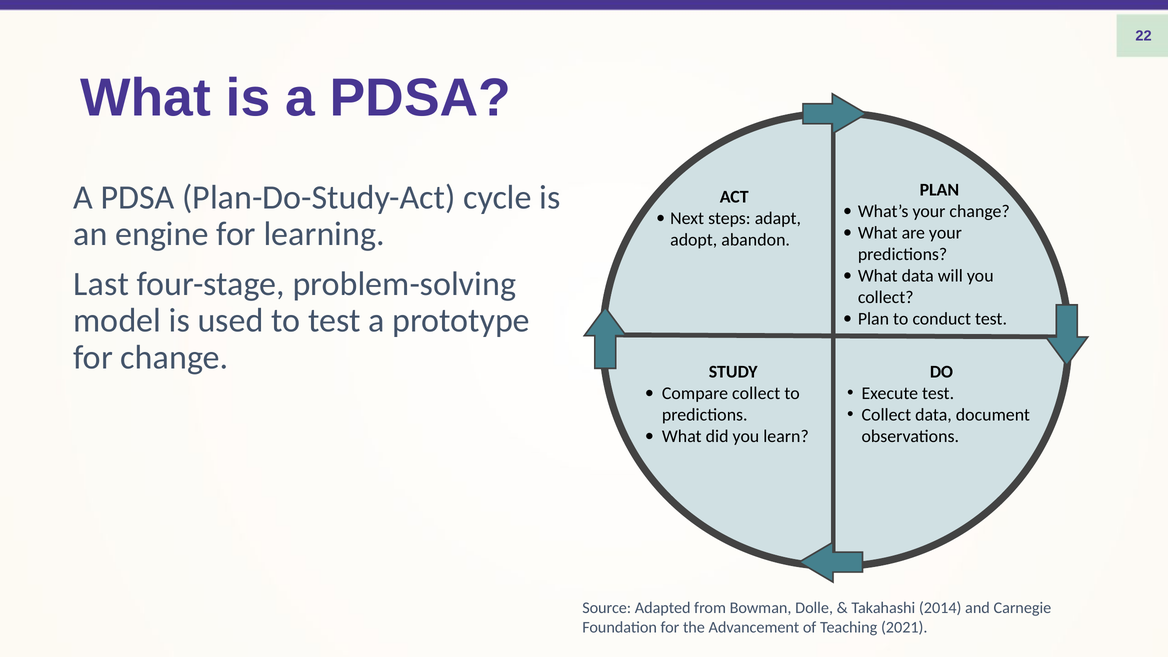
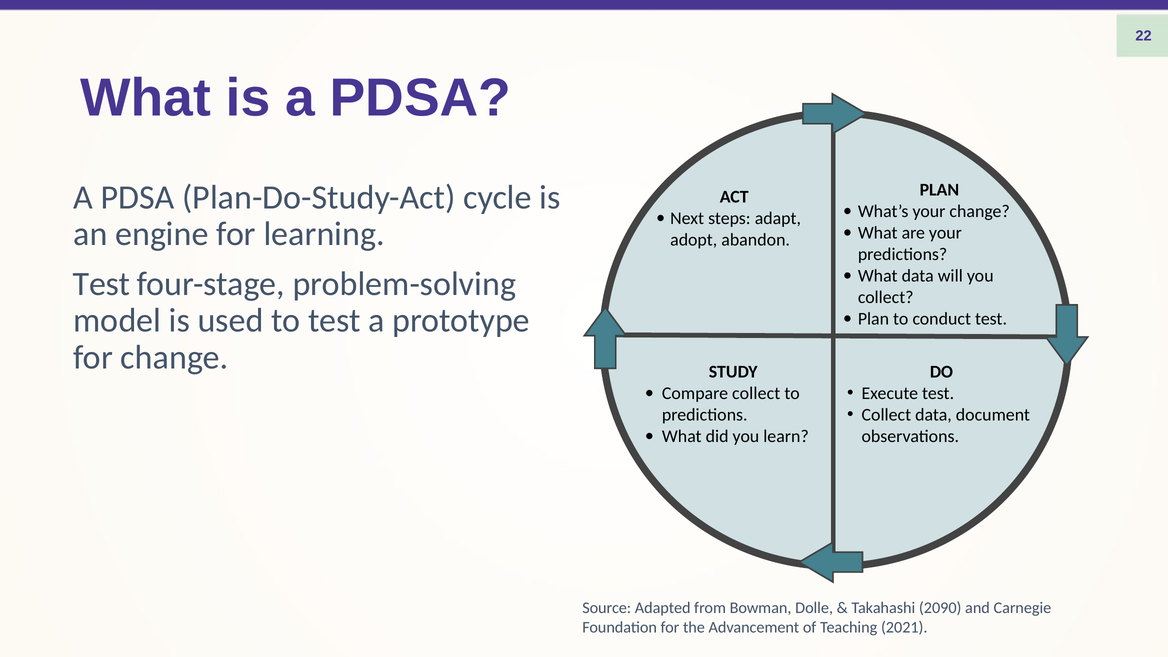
Last at (101, 284): Last -> Test
2014: 2014 -> 2090
